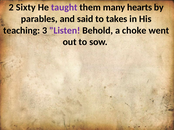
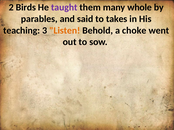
Sixty: Sixty -> Birds
hearts: hearts -> whole
Listen colour: purple -> orange
